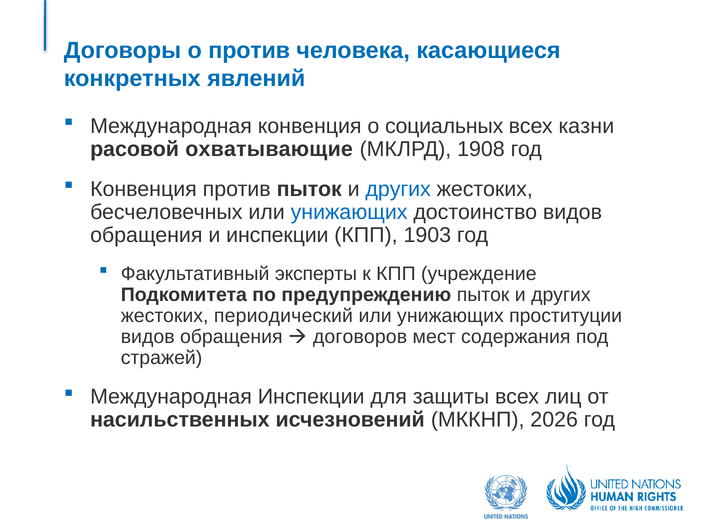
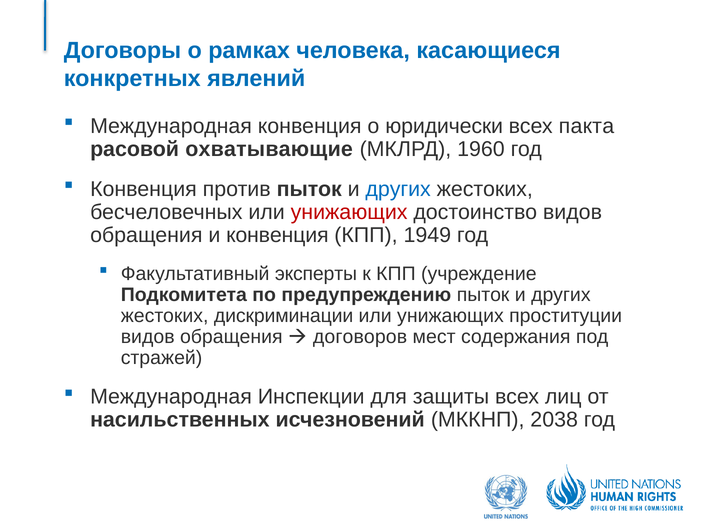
о против: против -> рамках
социальных: социальных -> юридически
казни: казни -> пакта
1908: 1908 -> 1960
унижающих at (349, 212) colour: blue -> red
и инспекции: инспекции -> конвенция
1903: 1903 -> 1949
периодический: периодический -> дискриминации
2026: 2026 -> 2038
